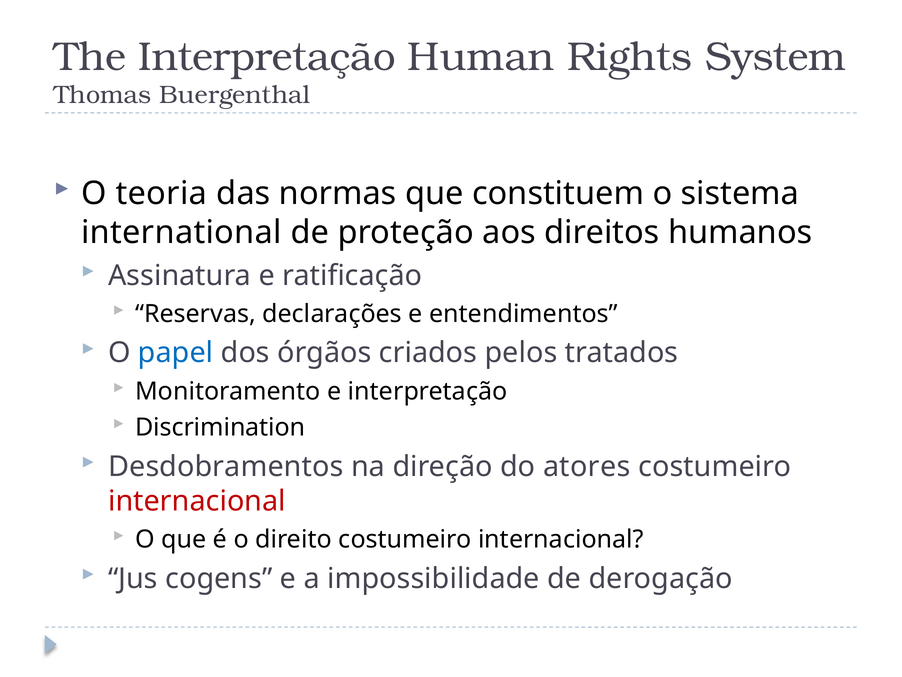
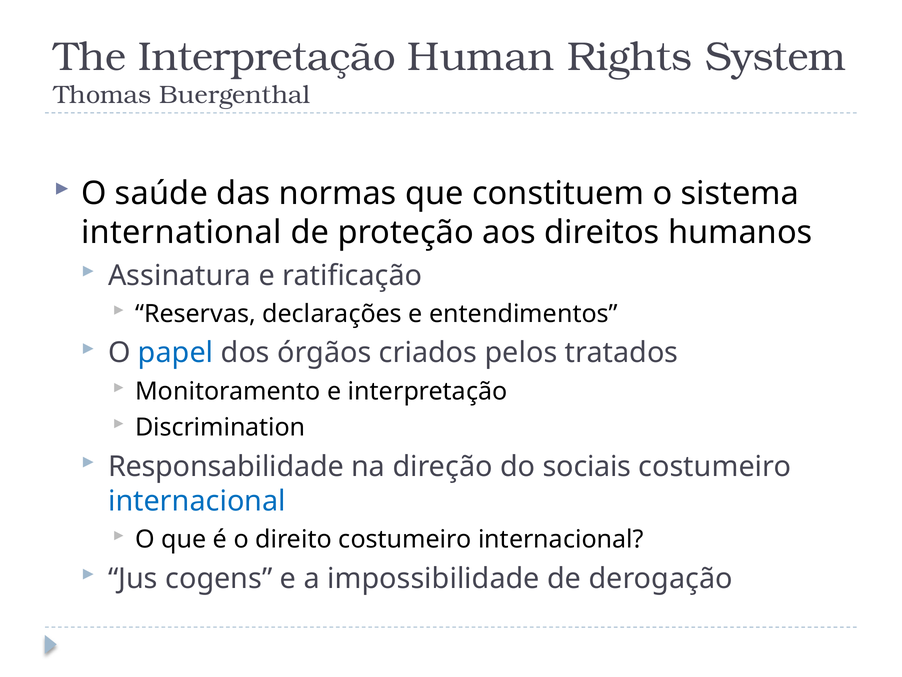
teoria: teoria -> saúde
Desdobramentos: Desdobramentos -> Responsabilidade
atores: atores -> sociais
internacional at (197, 501) colour: red -> blue
